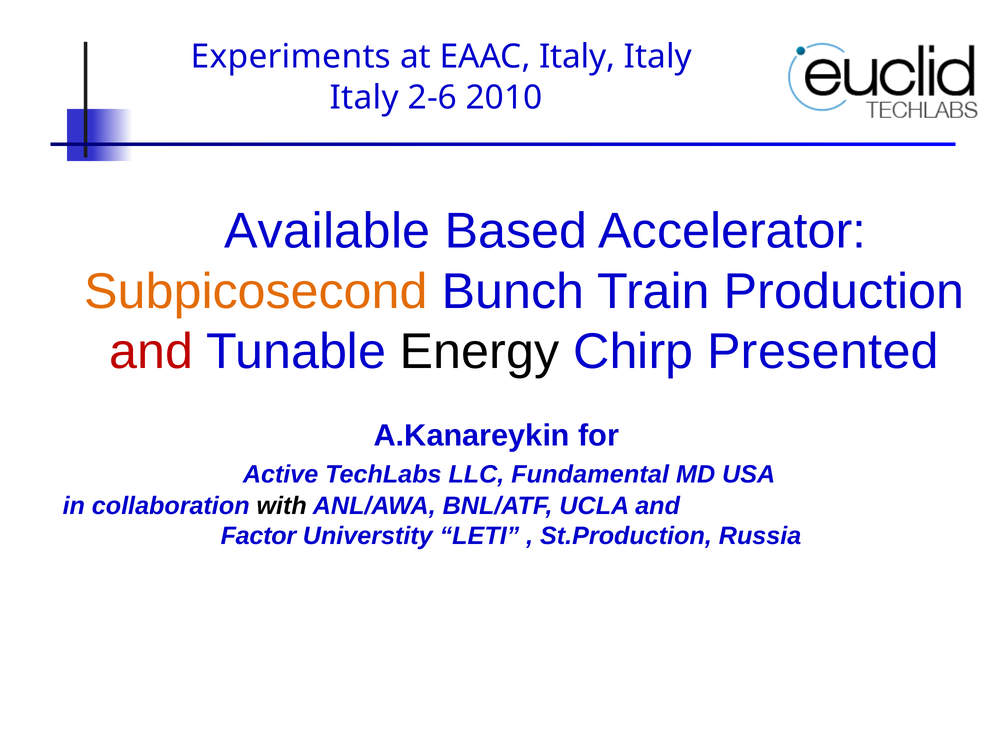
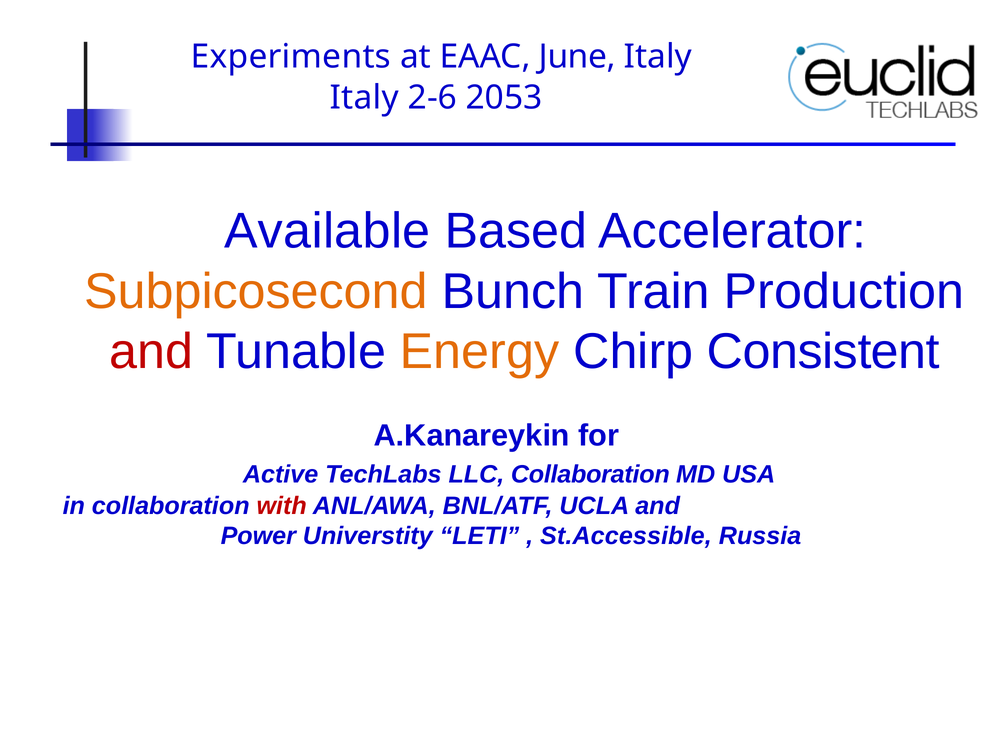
EAAC Italy: Italy -> June
2010: 2010 -> 2053
Energy colour: black -> orange
Presented: Presented -> Consistent
LLC Fundamental: Fundamental -> Collaboration
with colour: black -> red
Factor: Factor -> Power
St.Production: St.Production -> St.Accessible
